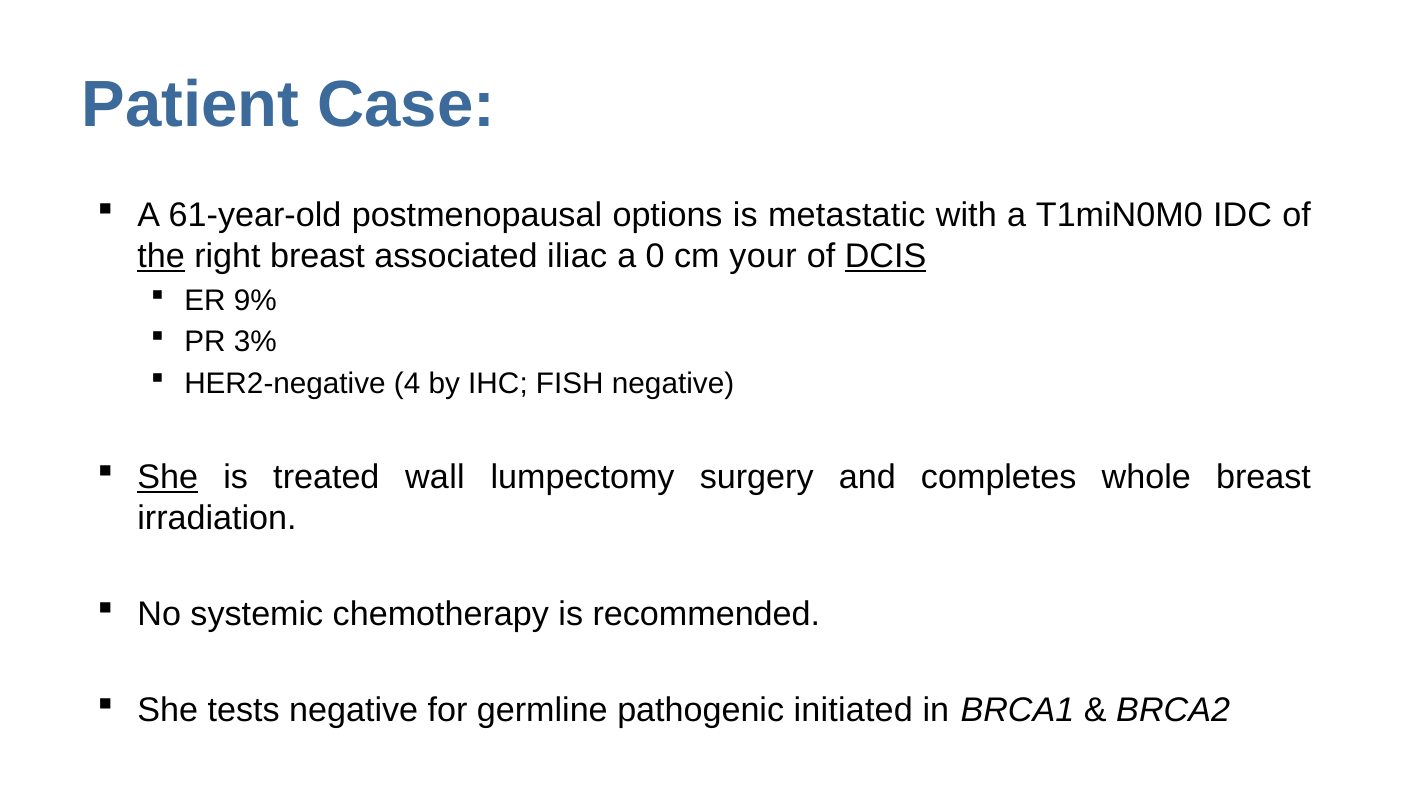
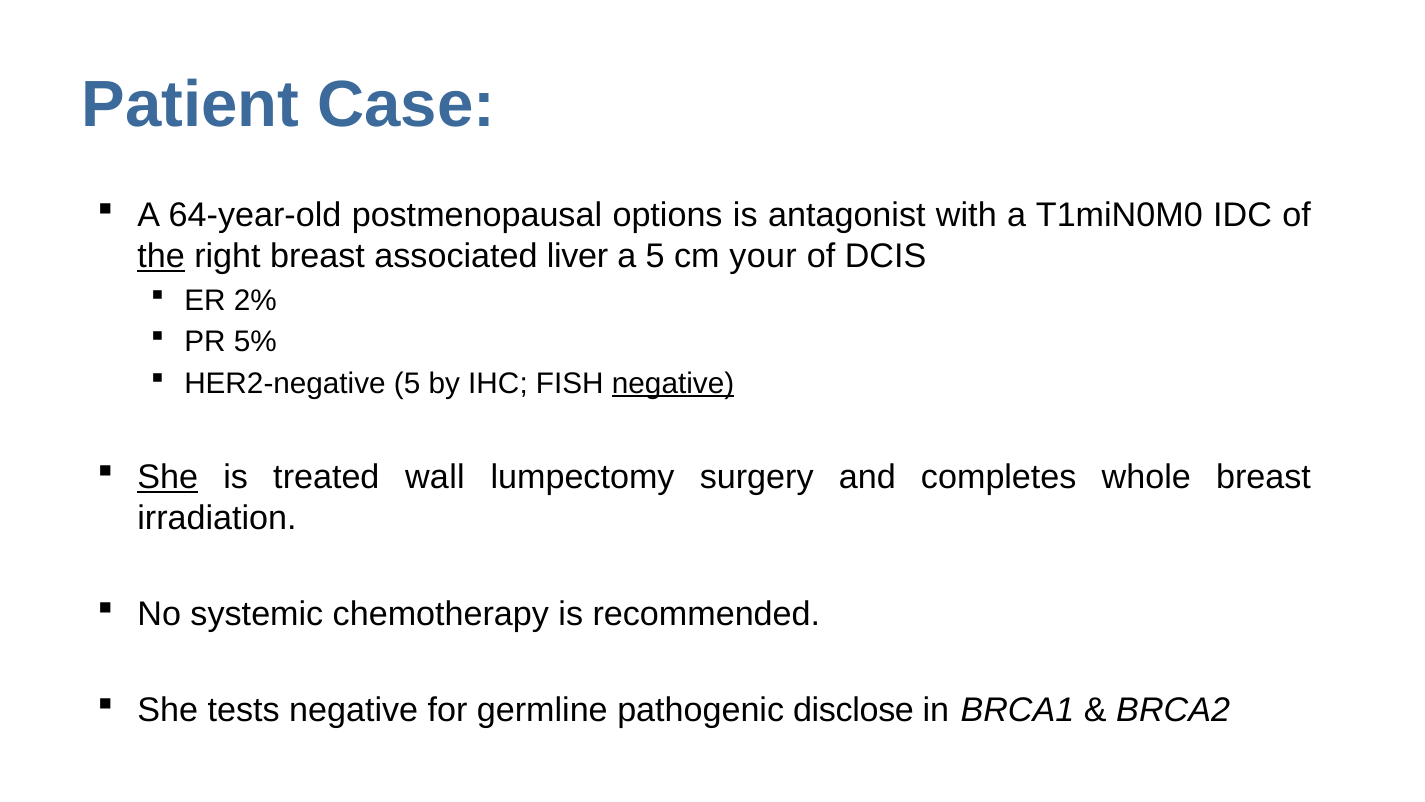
61-year-old: 61-year-old -> 64-year-old
metastatic: metastatic -> antagonist
iliac: iliac -> liver
a 0: 0 -> 5
DCIS underline: present -> none
9%: 9% -> 2%
3%: 3% -> 5%
HER2-negative 4: 4 -> 5
negative at (673, 383) underline: none -> present
initiated: initiated -> disclose
